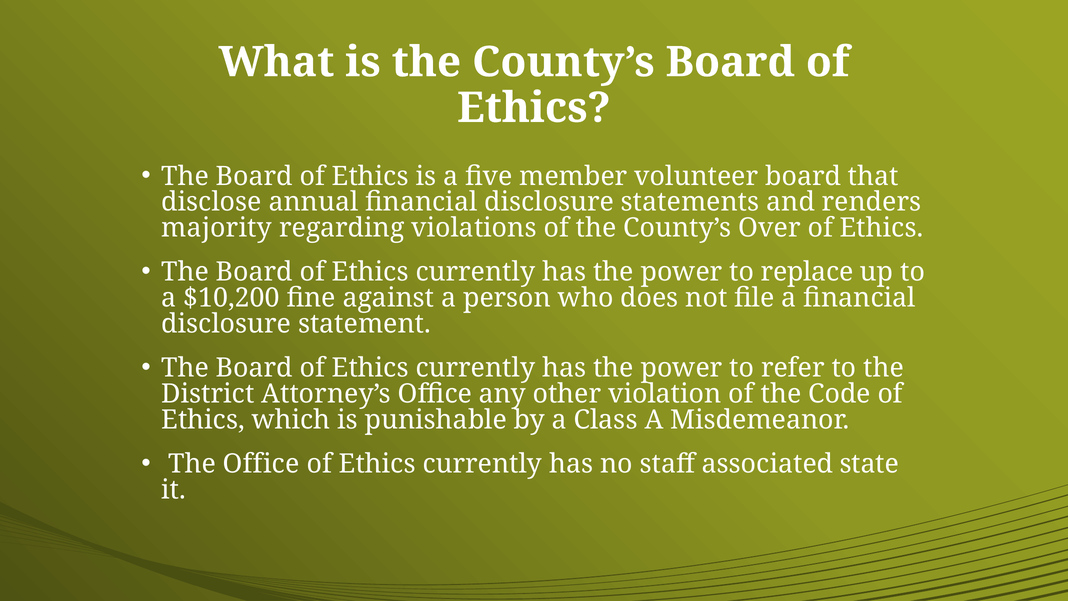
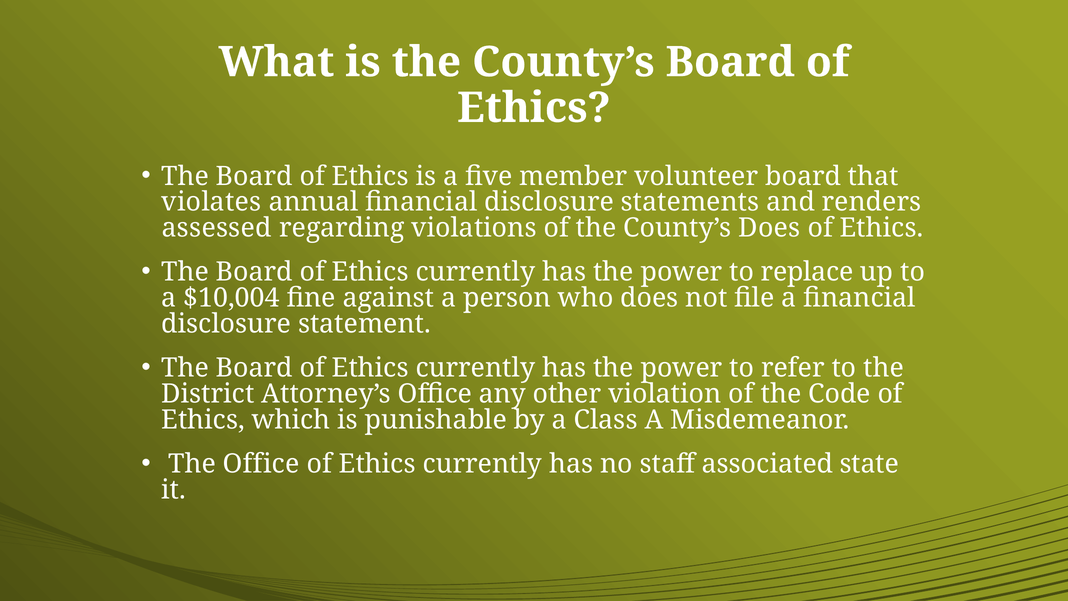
disclose: disclose -> violates
majority: majority -> assessed
County’s Over: Over -> Does
$10,200: $10,200 -> $10,004
